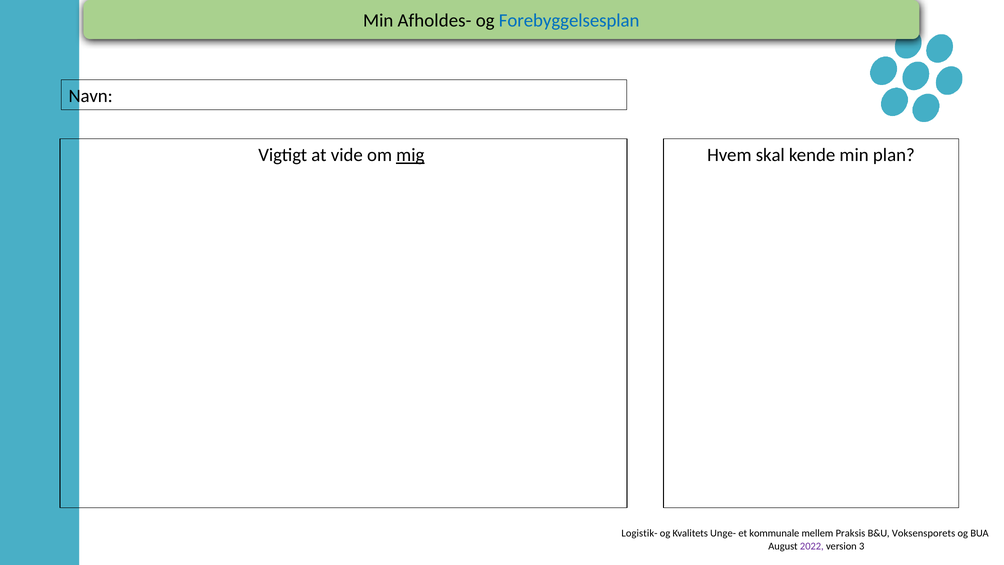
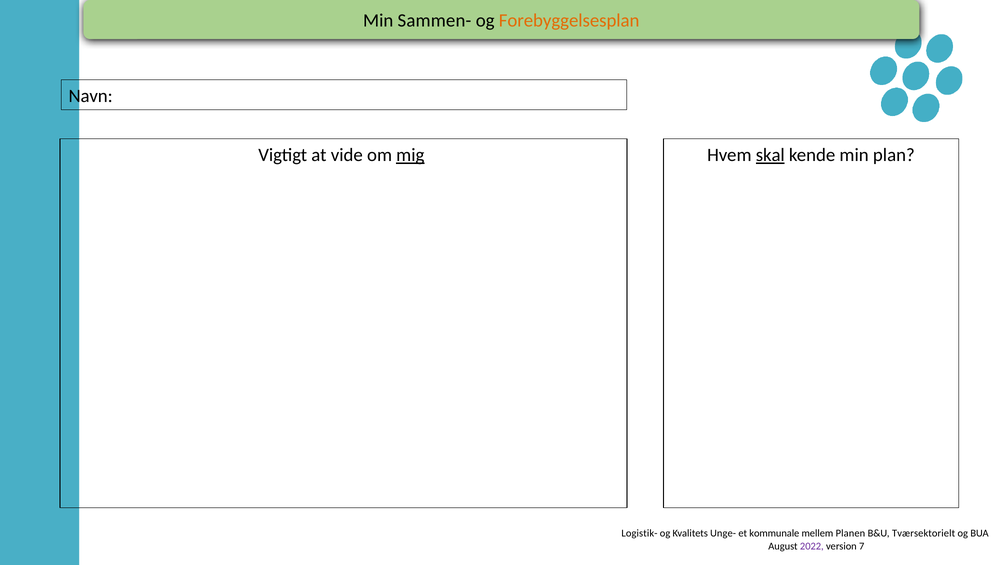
Afholdes-: Afholdes- -> Sammen-
Forebyggelsesplan colour: blue -> orange
skal underline: none -> present
Praksis: Praksis -> Planen
Voksensporets: Voksensporets -> Tværsektorielt
3: 3 -> 7
